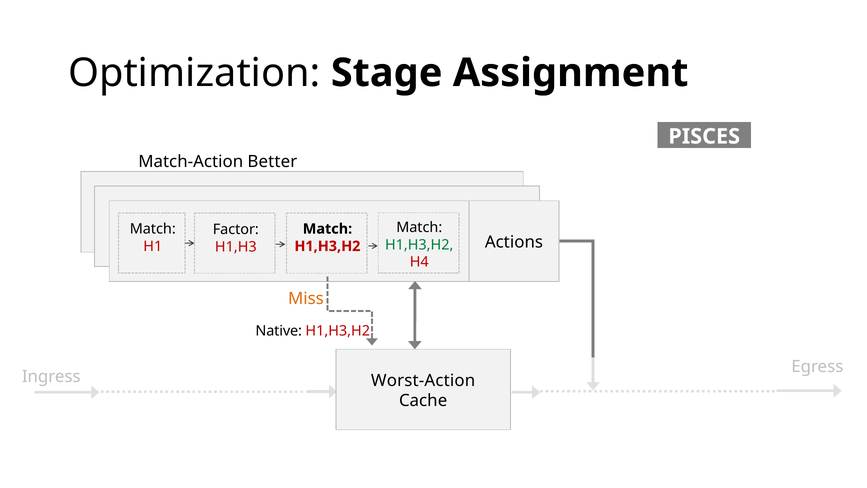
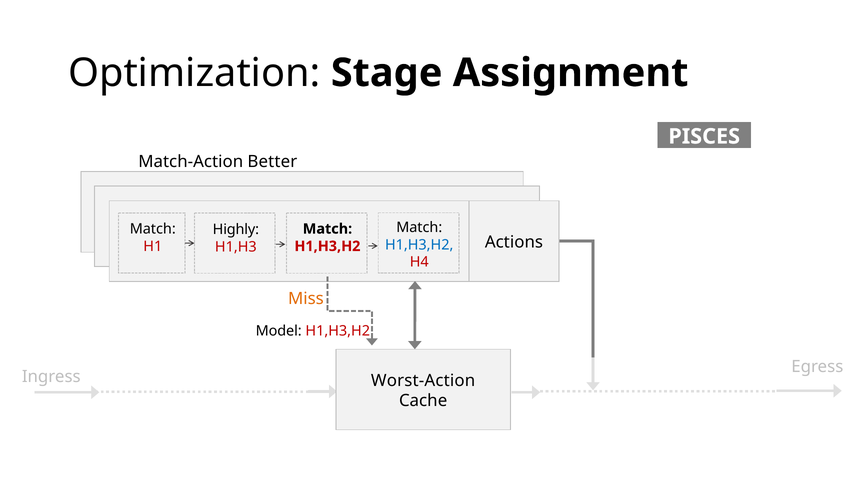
Factor: Factor -> Highly
H1,H3,H2 at (419, 245) colour: green -> blue
Native: Native -> Model
